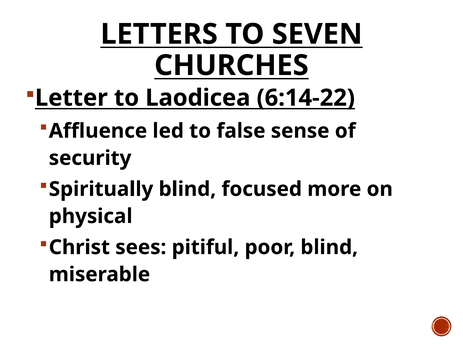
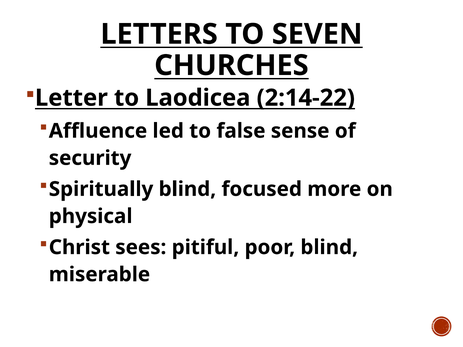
6:14-22: 6:14-22 -> 2:14-22
